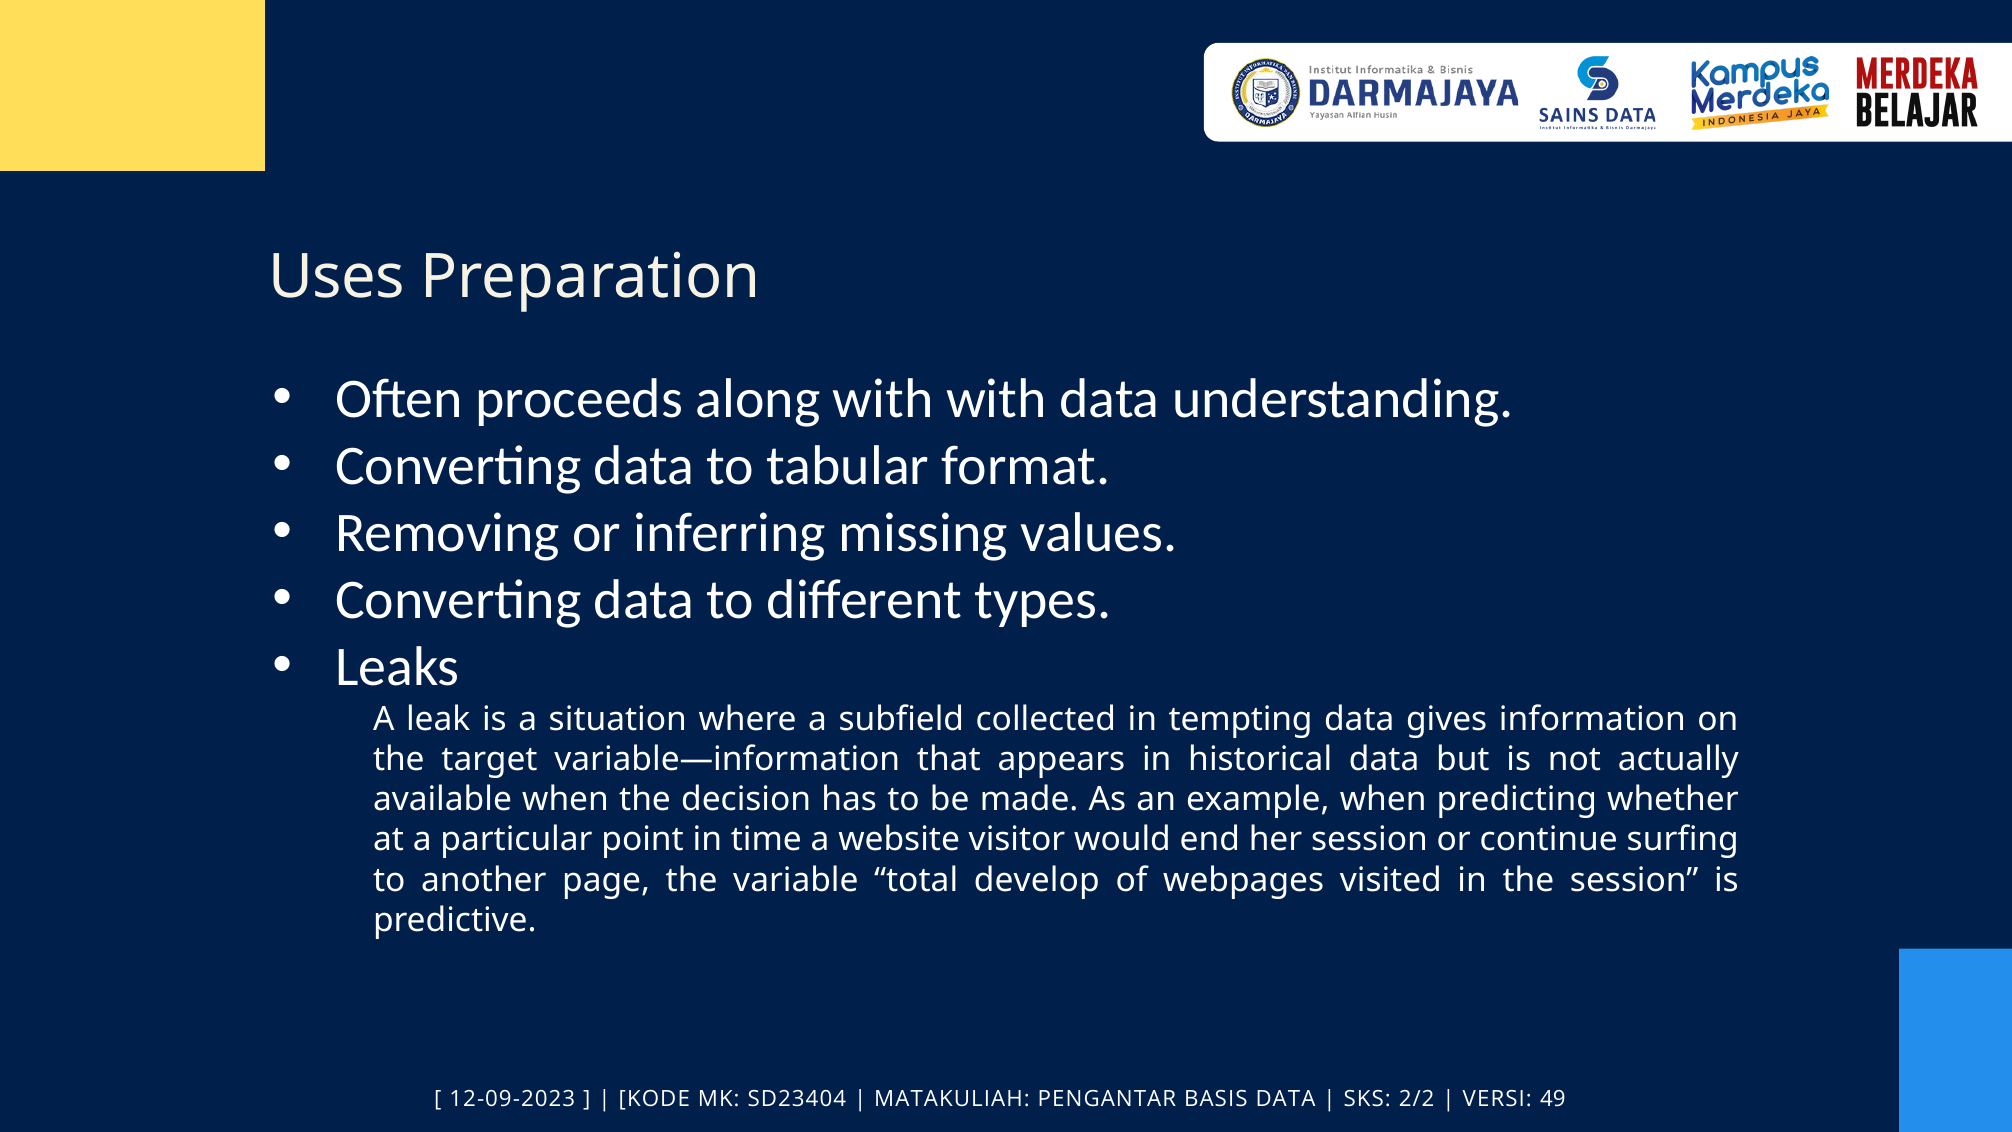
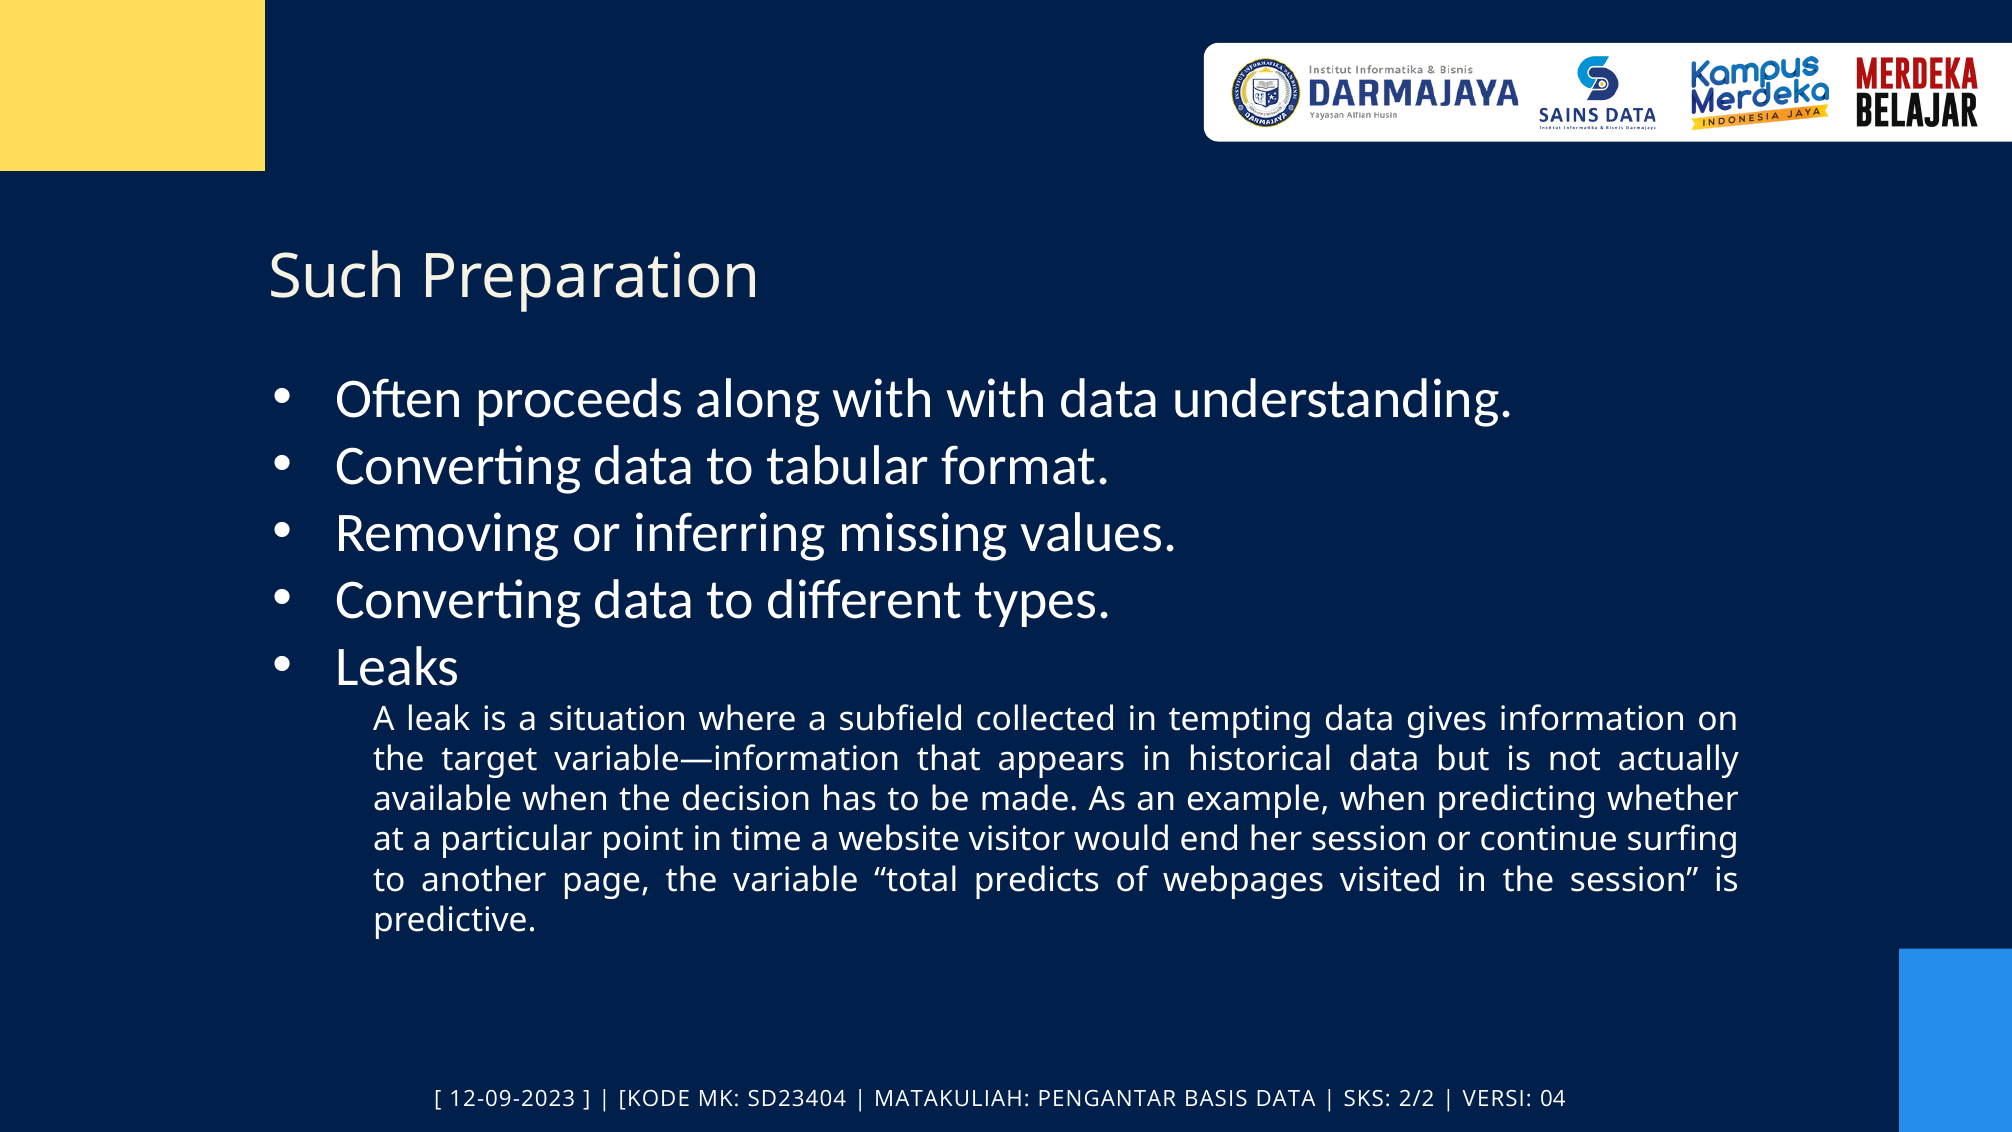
Uses: Uses -> Such
develop: develop -> predicts
49: 49 -> 04
